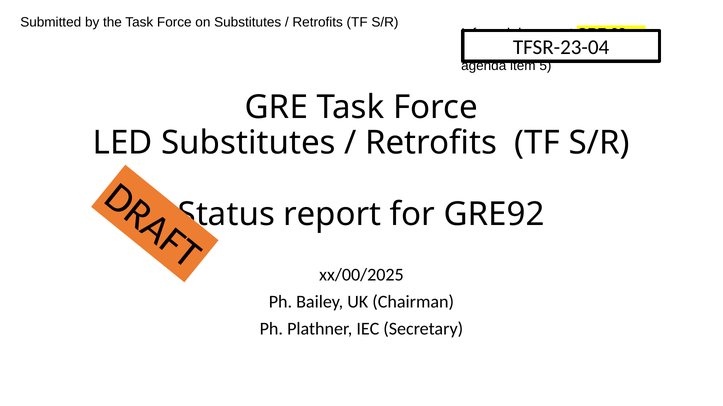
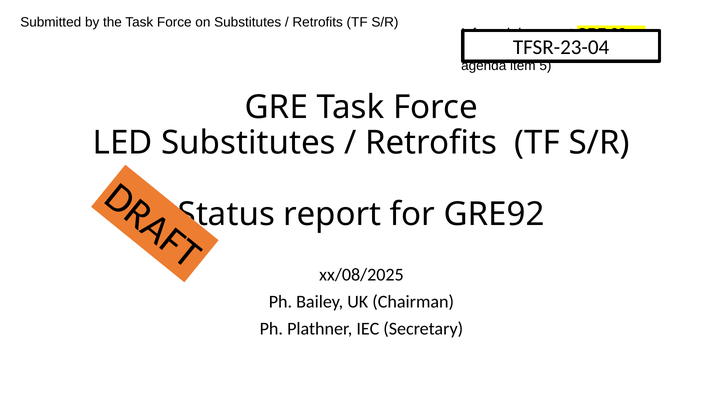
xx/00/2025: xx/00/2025 -> xx/08/2025
